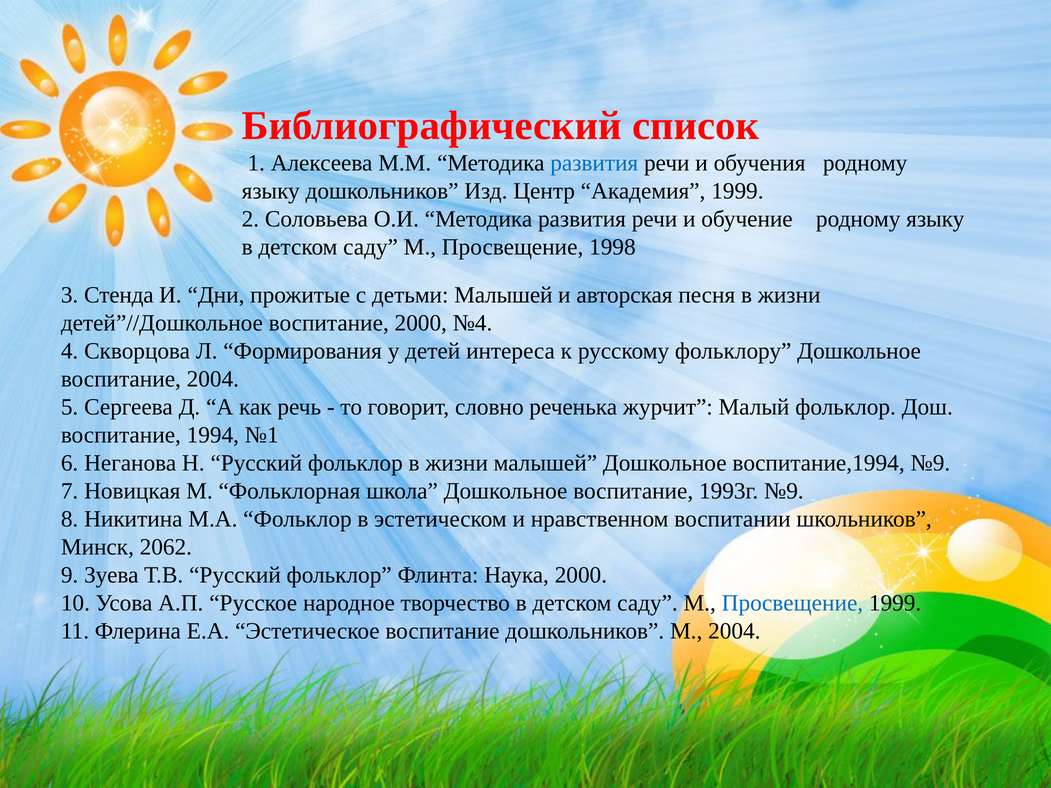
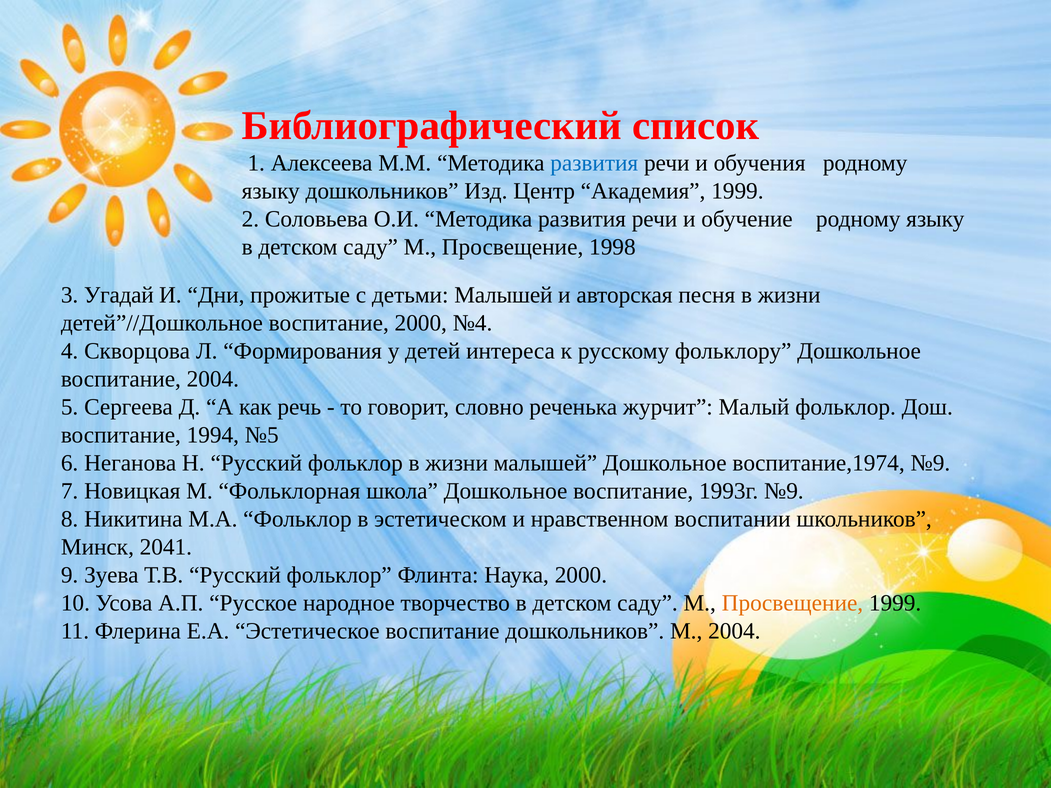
Стенда: Стенда -> Угадай
№1: №1 -> №5
воспитание,1994: воспитание,1994 -> воспитание,1974
2062: 2062 -> 2041
Просвещение at (792, 603) colour: blue -> orange
